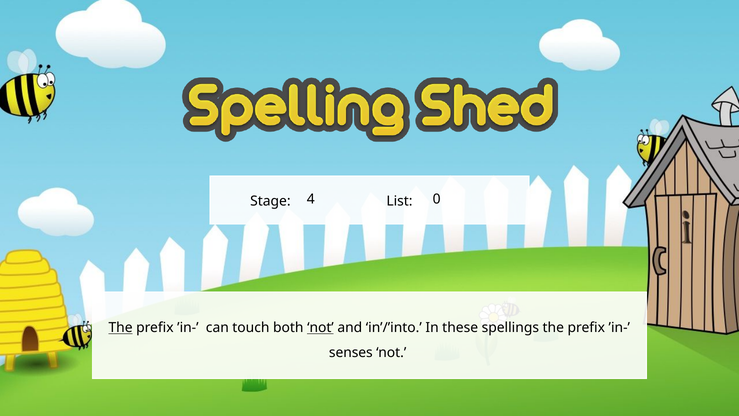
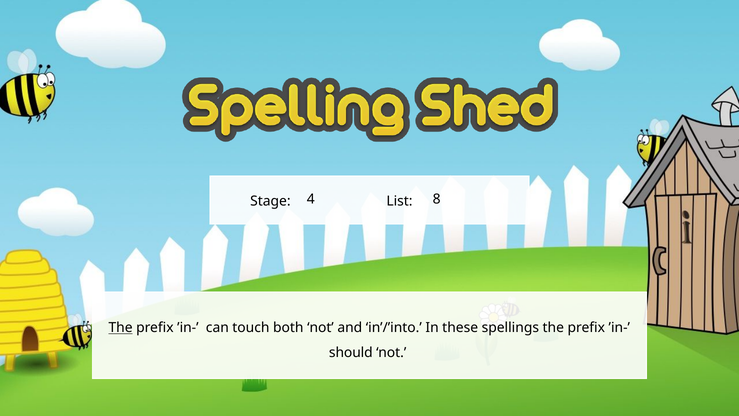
0: 0 -> 8
not at (320, 327) underline: present -> none
senses: senses -> should
